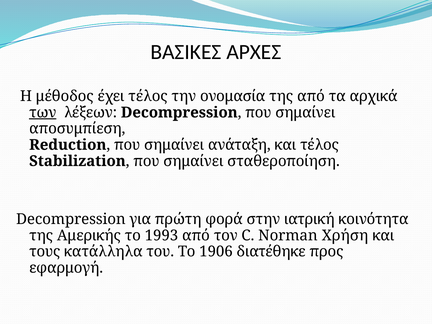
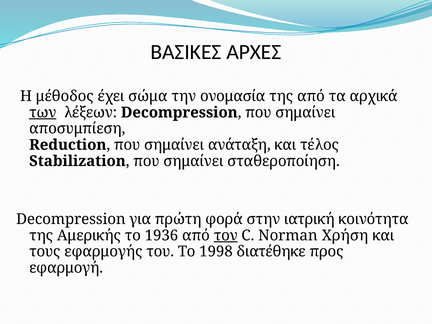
έχει τέλος: τέλος -> σώμα
1993: 1993 -> 1936
τον underline: none -> present
κατάλληλα: κατάλληλα -> εφαρμογής
1906: 1906 -> 1998
